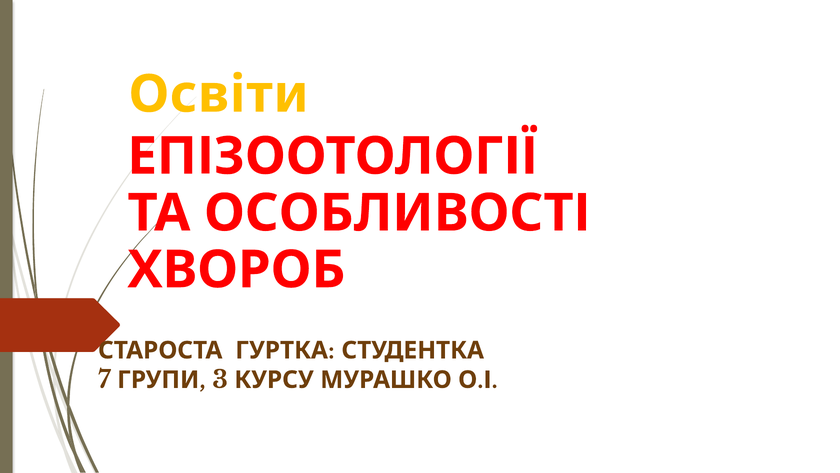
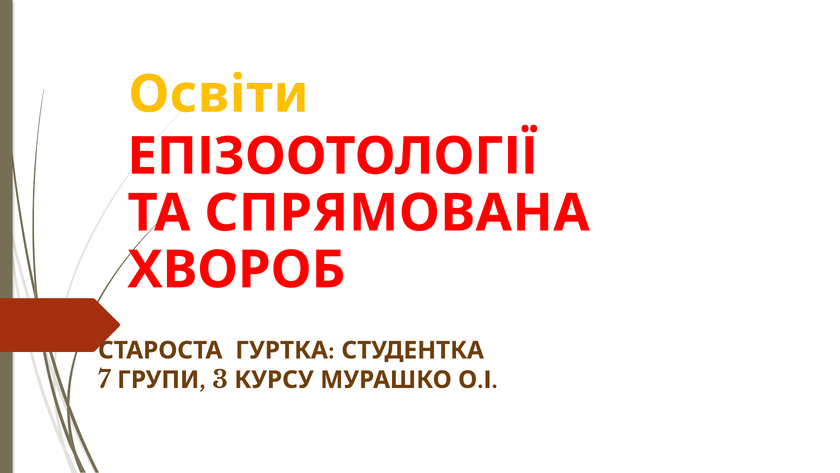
ОСОБЛИВОСТІ: ОСОБЛИВОСТІ -> СПРЯМОВАНА
